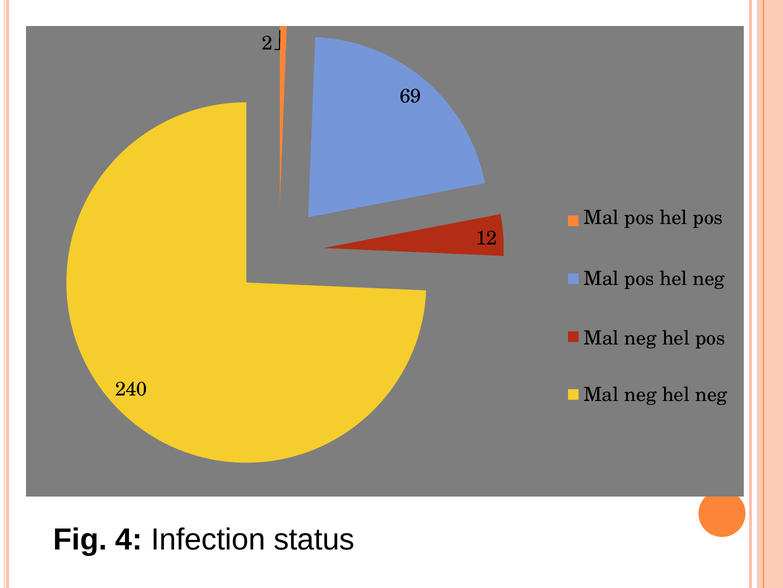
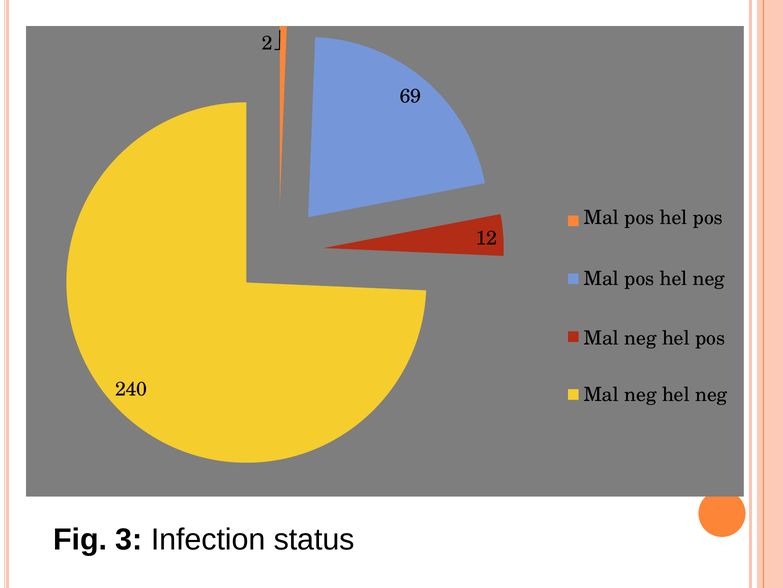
4: 4 -> 3
